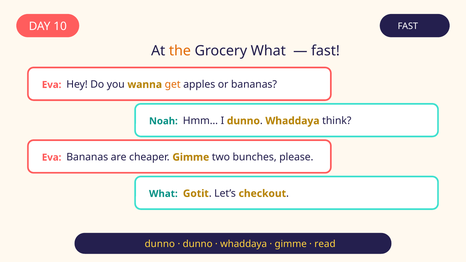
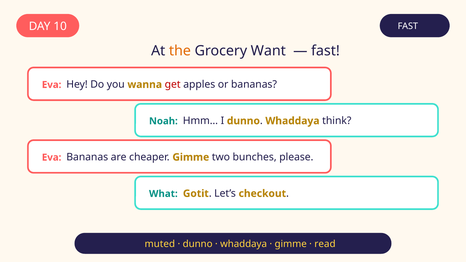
Grocery What: What -> Want
get colour: orange -> red
dunno at (160, 244): dunno -> muted
